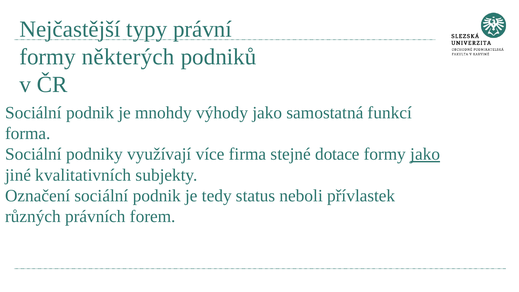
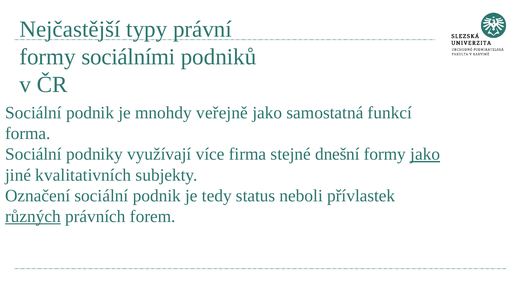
některých: některých -> sociálními
výhody: výhody -> veřejně
dotace: dotace -> dnešní
různých underline: none -> present
